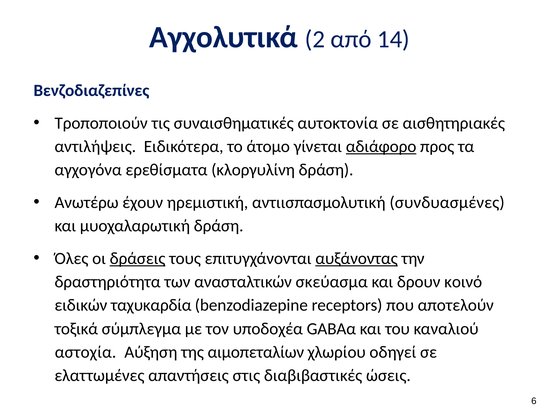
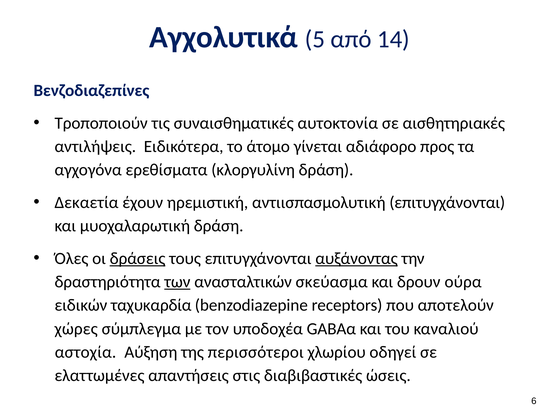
2: 2 -> 5
αδιάφορο underline: present -> none
Ανωτέρω: Ανωτέρω -> Δεκαετία
αντιισπασμολυτική συνδυασμένες: συνδυασμένες -> επιτυγχάνονται
των underline: none -> present
κοινό: κοινό -> ούρα
τοξικά: τοξικά -> χώρες
αιμοπεταλίων: αιμοπεταλίων -> περισσότεροι
